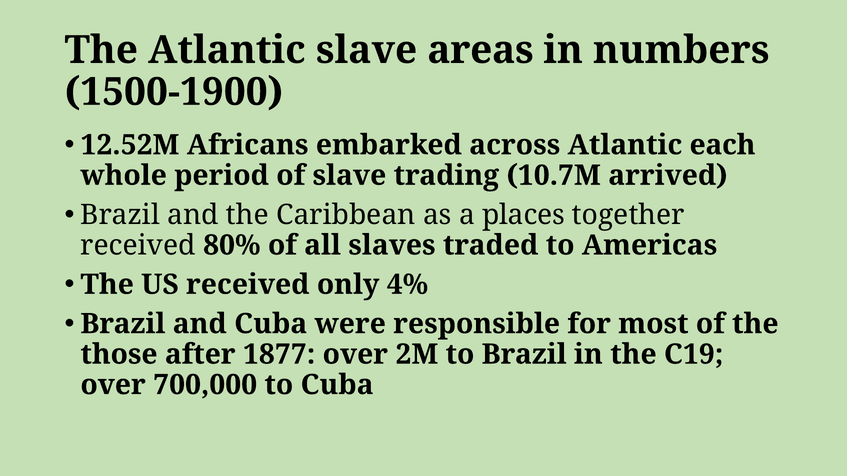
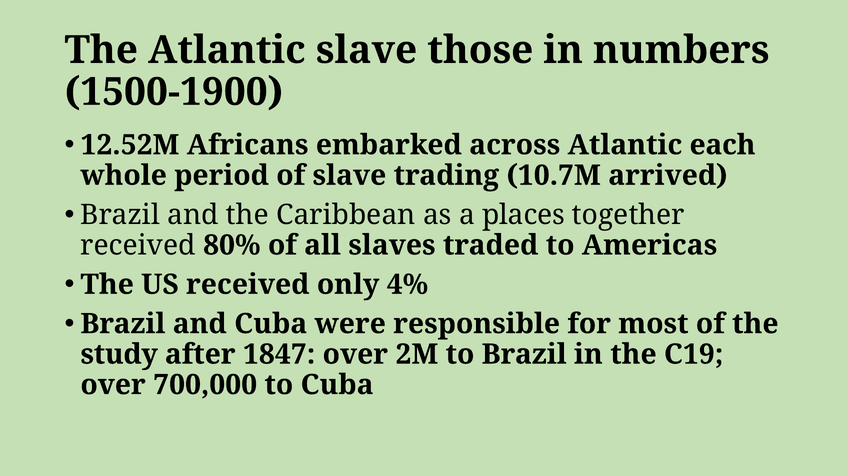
areas: areas -> those
those: those -> study
1877: 1877 -> 1847
